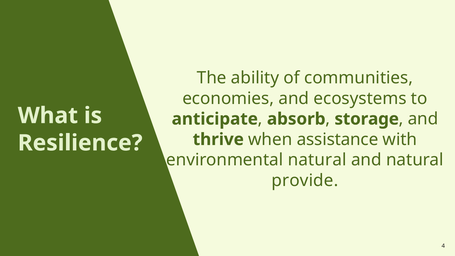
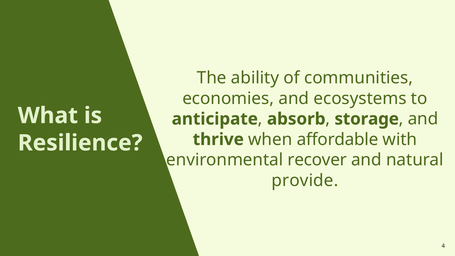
assistance: assistance -> affordable
environmental natural: natural -> recover
